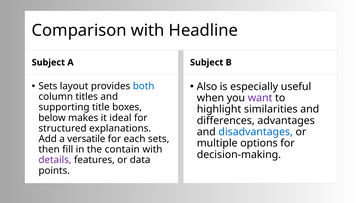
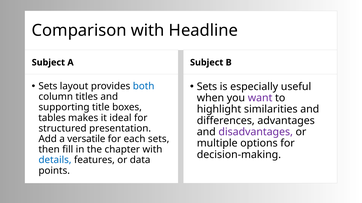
Also at (207, 87): Also -> Sets
below: below -> tables
explanations: explanations -> presentation
disadvantages colour: blue -> purple
contain: contain -> chapter
details colour: purple -> blue
